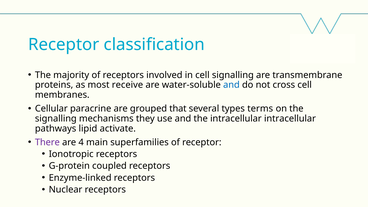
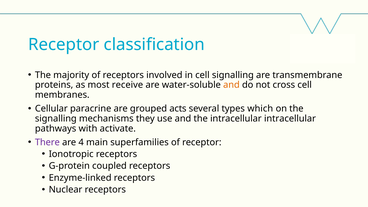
and at (231, 85) colour: blue -> orange
that: that -> acts
terms: terms -> which
lipid: lipid -> with
